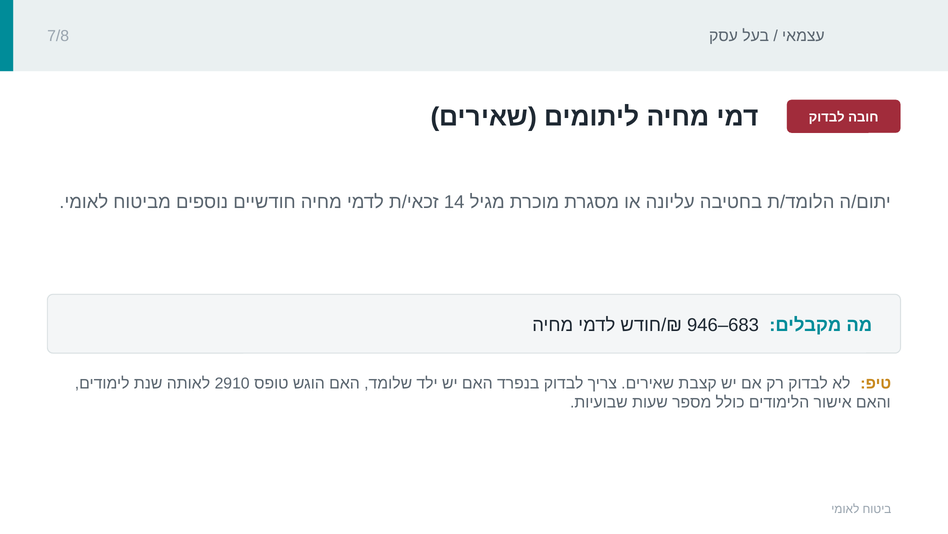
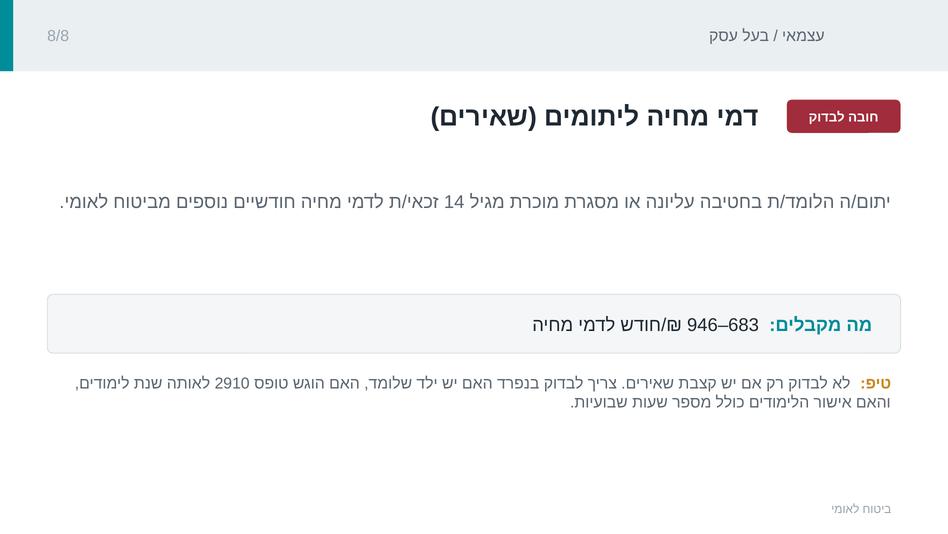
7/8: 7/8 -> 8/8
